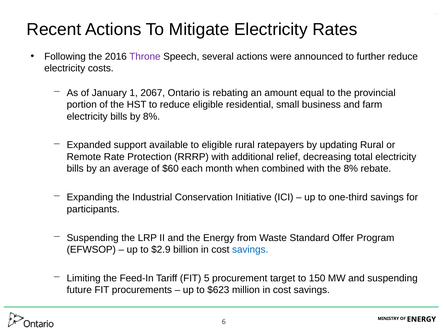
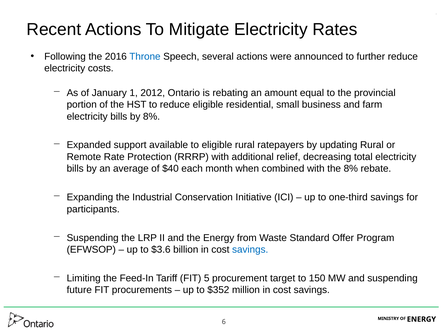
Throne colour: purple -> blue
2067: 2067 -> 2012
$60: $60 -> $40
$2.9: $2.9 -> $3.6
$623: $623 -> $352
